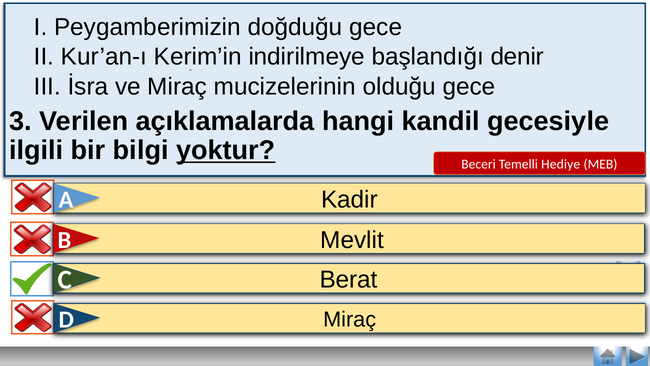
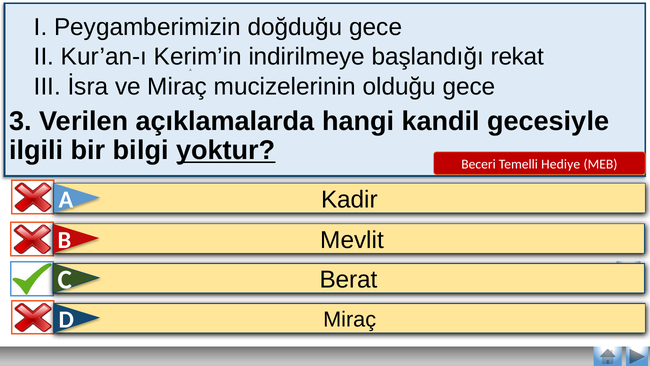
denir: denir -> rekat
